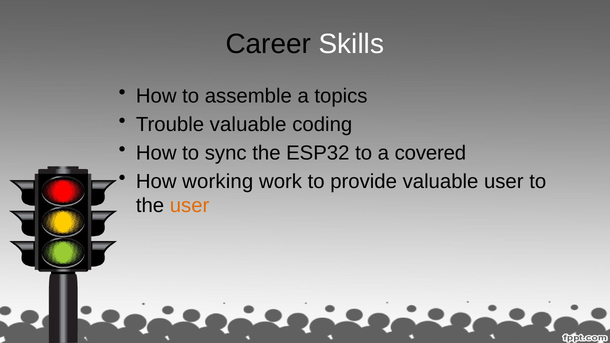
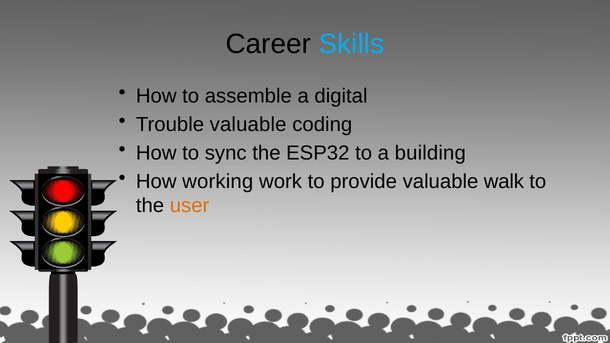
Skills colour: white -> light blue
topics: topics -> digital
covered: covered -> building
valuable user: user -> walk
